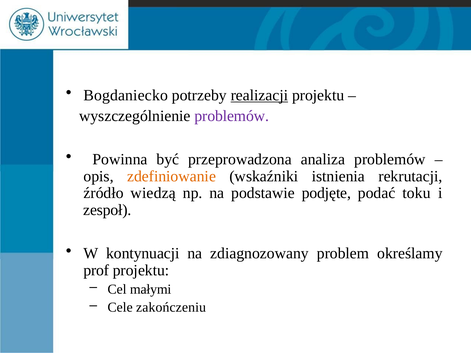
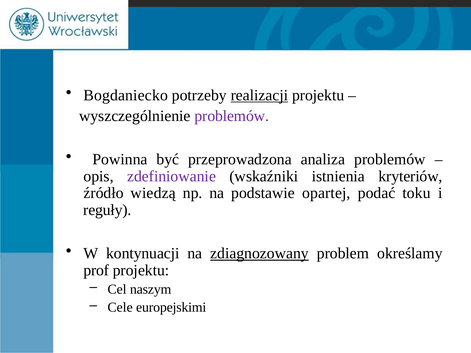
zdefiniowanie colour: orange -> purple
rekrutacji: rekrutacji -> kryteriów
podjęte: podjęte -> opartej
zespoł: zespoł -> reguły
zdiagnozowany underline: none -> present
małymi: małymi -> naszym
zakończeniu: zakończeniu -> europejskimi
